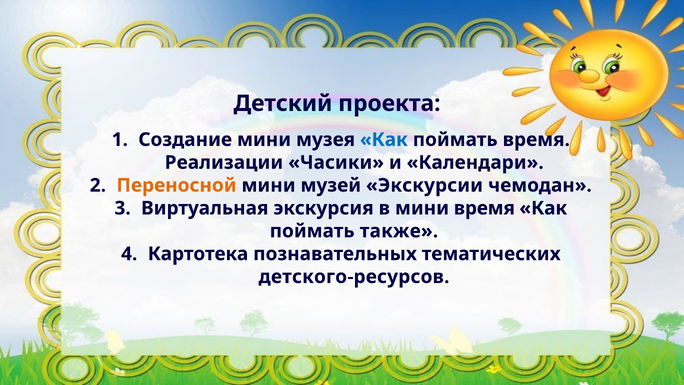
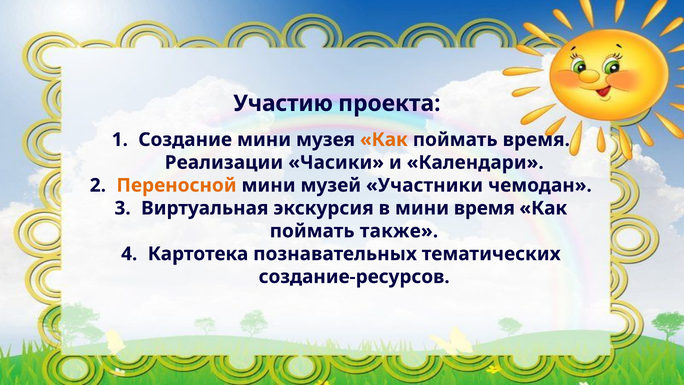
Детский: Детский -> Участию
Как at (384, 140) colour: blue -> orange
Экскурсии: Экскурсии -> Участники
детского-ресурсов: детского-ресурсов -> создание-ресурсов
